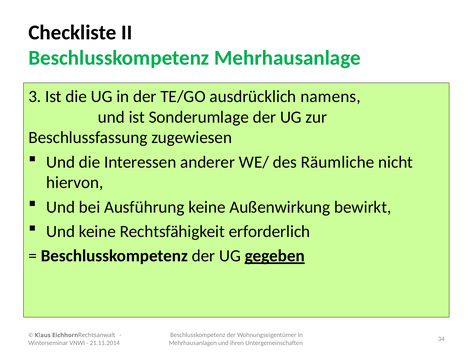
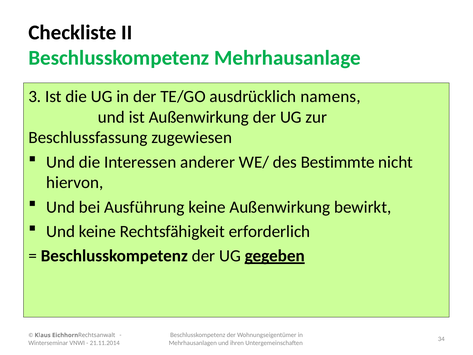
ist Sonderumlage: Sonderumlage -> Außenwirkung
Räumliche: Räumliche -> Bestimmte
